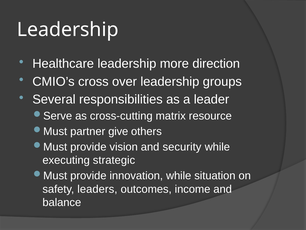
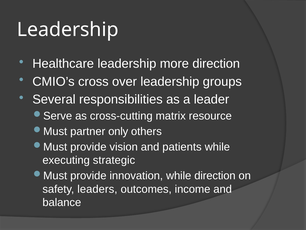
give: give -> only
security: security -> patients
while situation: situation -> direction
